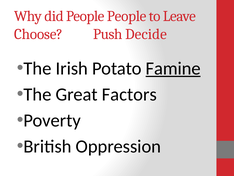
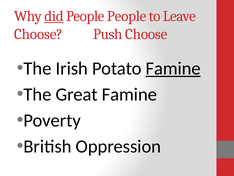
did underline: none -> present
Push Decide: Decide -> Choose
Great Factors: Factors -> Famine
